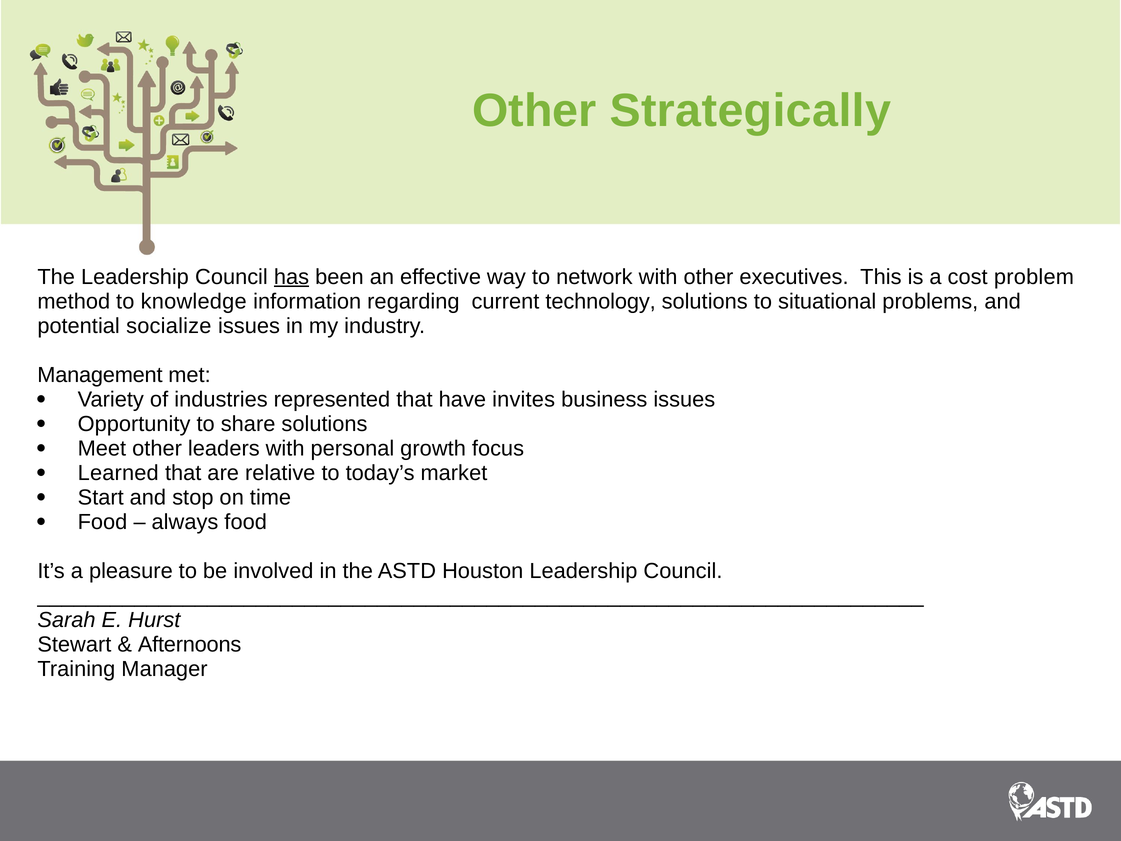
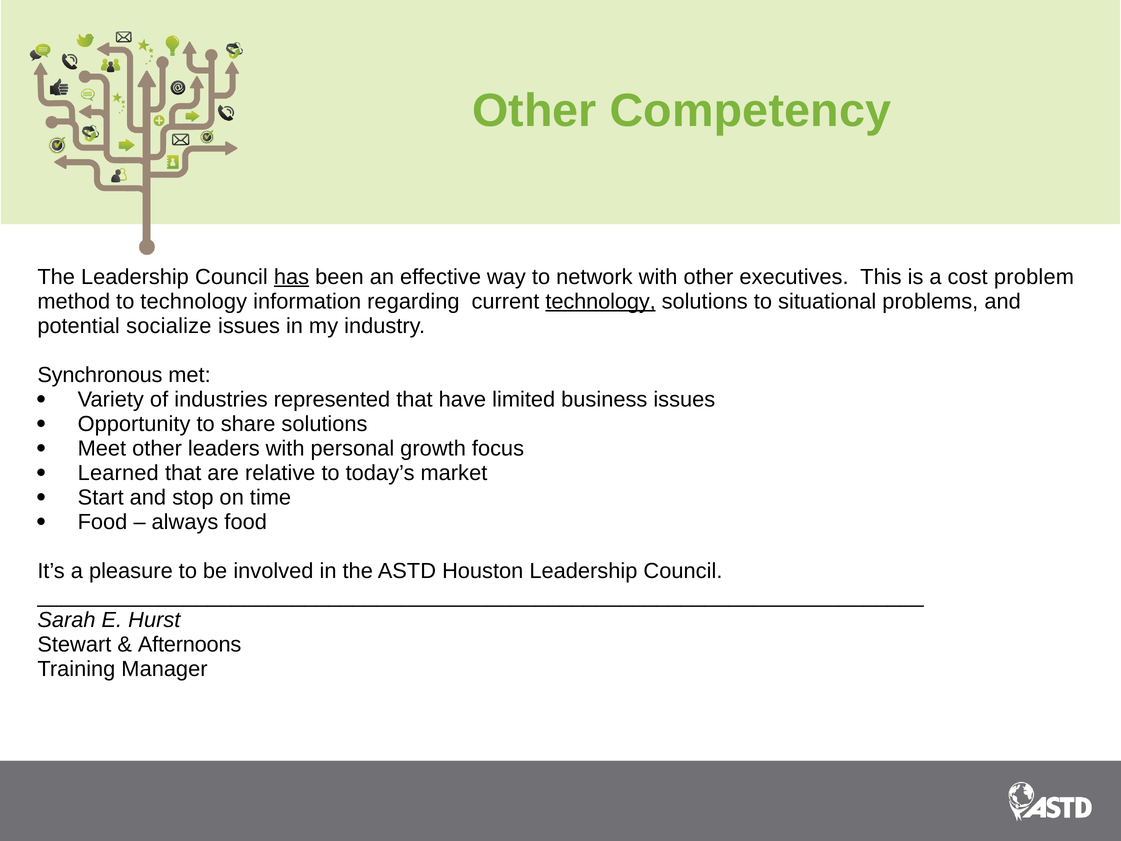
Strategically: Strategically -> Competency
to knowledge: knowledge -> technology
technology at (601, 301) underline: none -> present
Management: Management -> Synchronous
invites: invites -> limited
